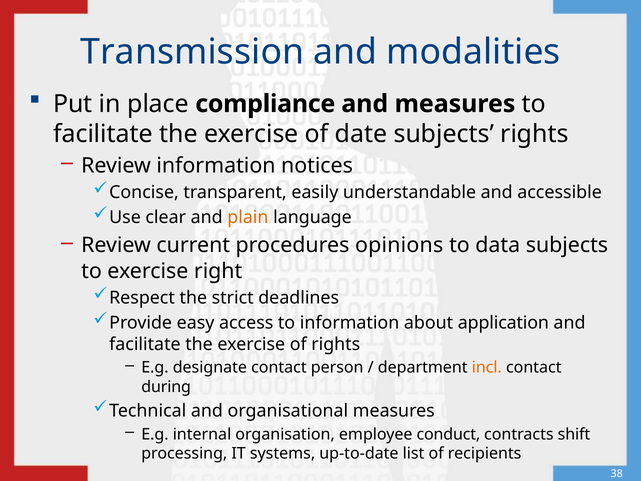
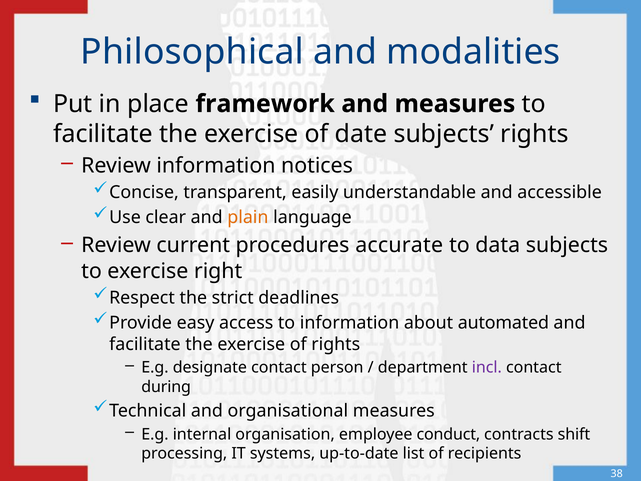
Transmission: Transmission -> Philosophical
compliance: compliance -> framework
opinions: opinions -> accurate
application: application -> automated
incl colour: orange -> purple
